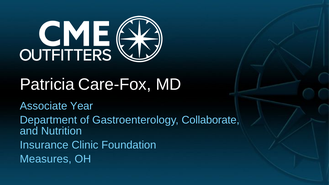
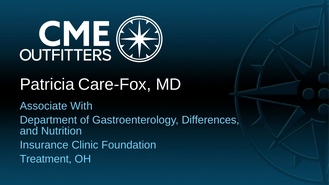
Year: Year -> With
Collaborate: Collaborate -> Differences
Measures: Measures -> Treatment
